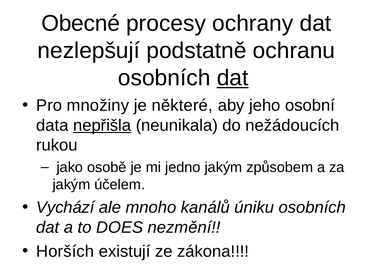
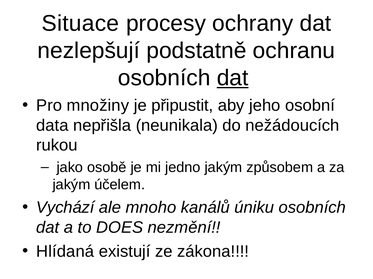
Obecné: Obecné -> Situace
některé: některé -> připustit
nepřišla underline: present -> none
Horších: Horších -> Hlídaná
